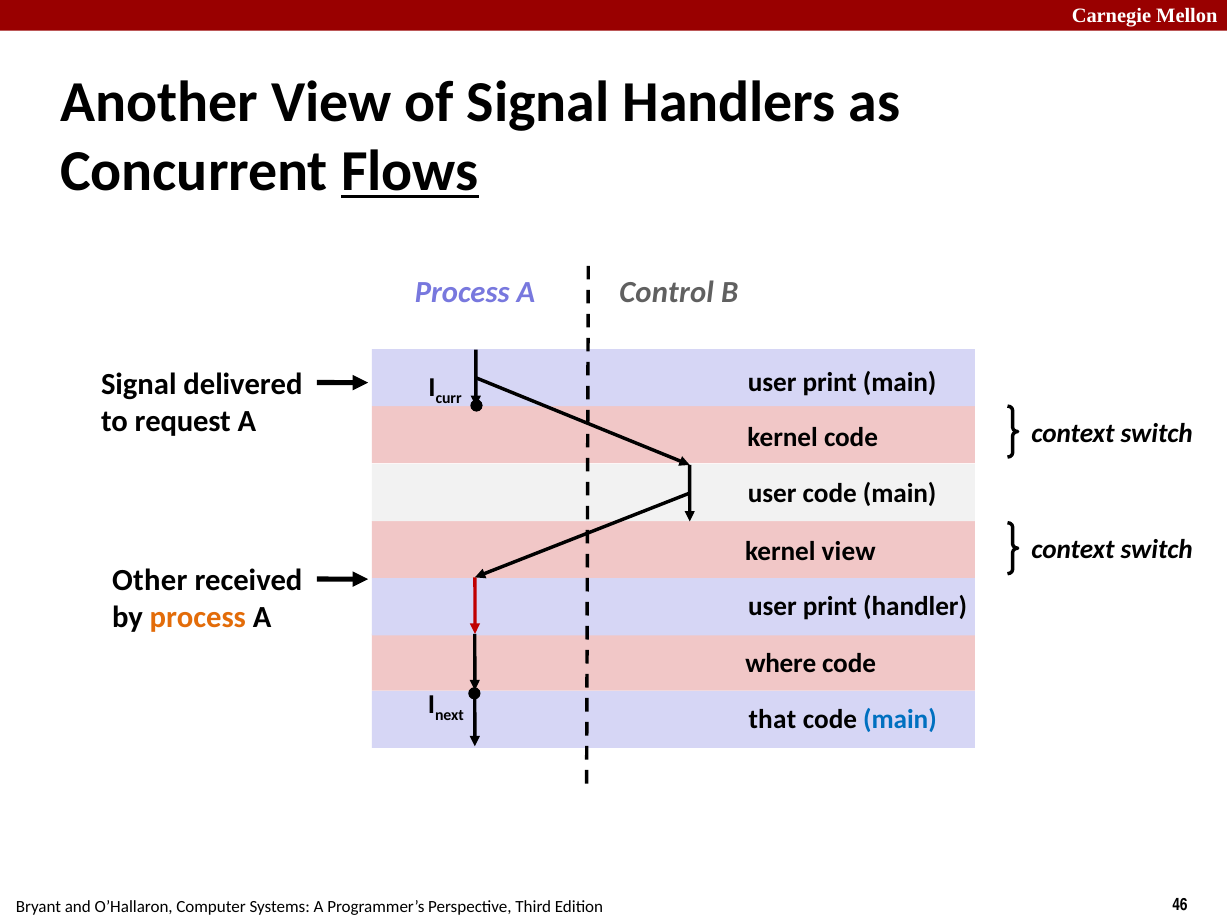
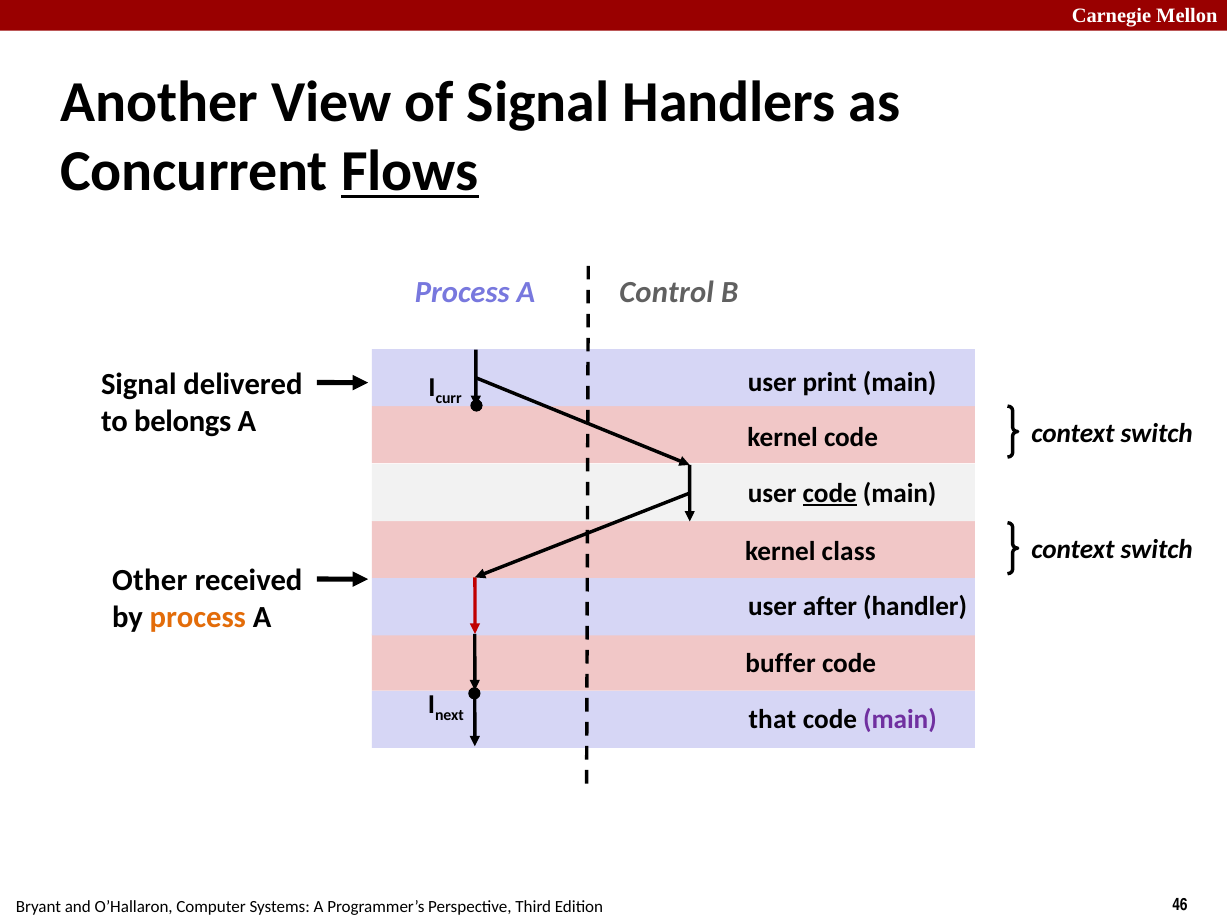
request: request -> belongs
code at (830, 493) underline: none -> present
kernel view: view -> class
print at (830, 607): print -> after
where: where -> buffer
main at (900, 720) colour: blue -> purple
